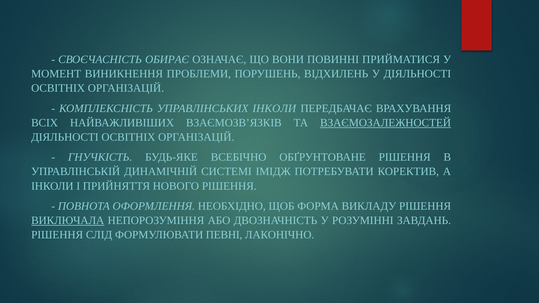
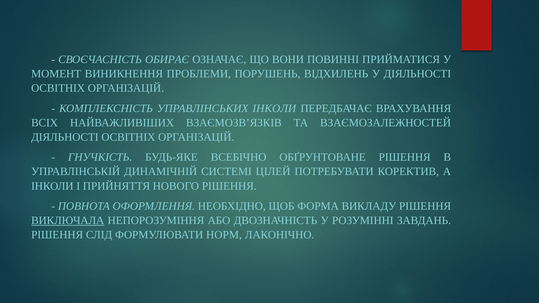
ВЗАЄМОЗАЛЕЖНОСТЕЙ underline: present -> none
ІМІДЖ: ІМІДЖ -> ЦІЛЕЙ
ПЕВНІ: ПЕВНІ -> НОРМ
